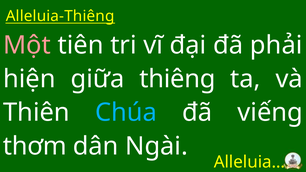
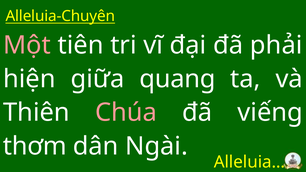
Alleluia-Thiêng: Alleluia-Thiêng -> Alleluia-Chuyên
thiêng: thiêng -> quang
Chúa colour: light blue -> pink
